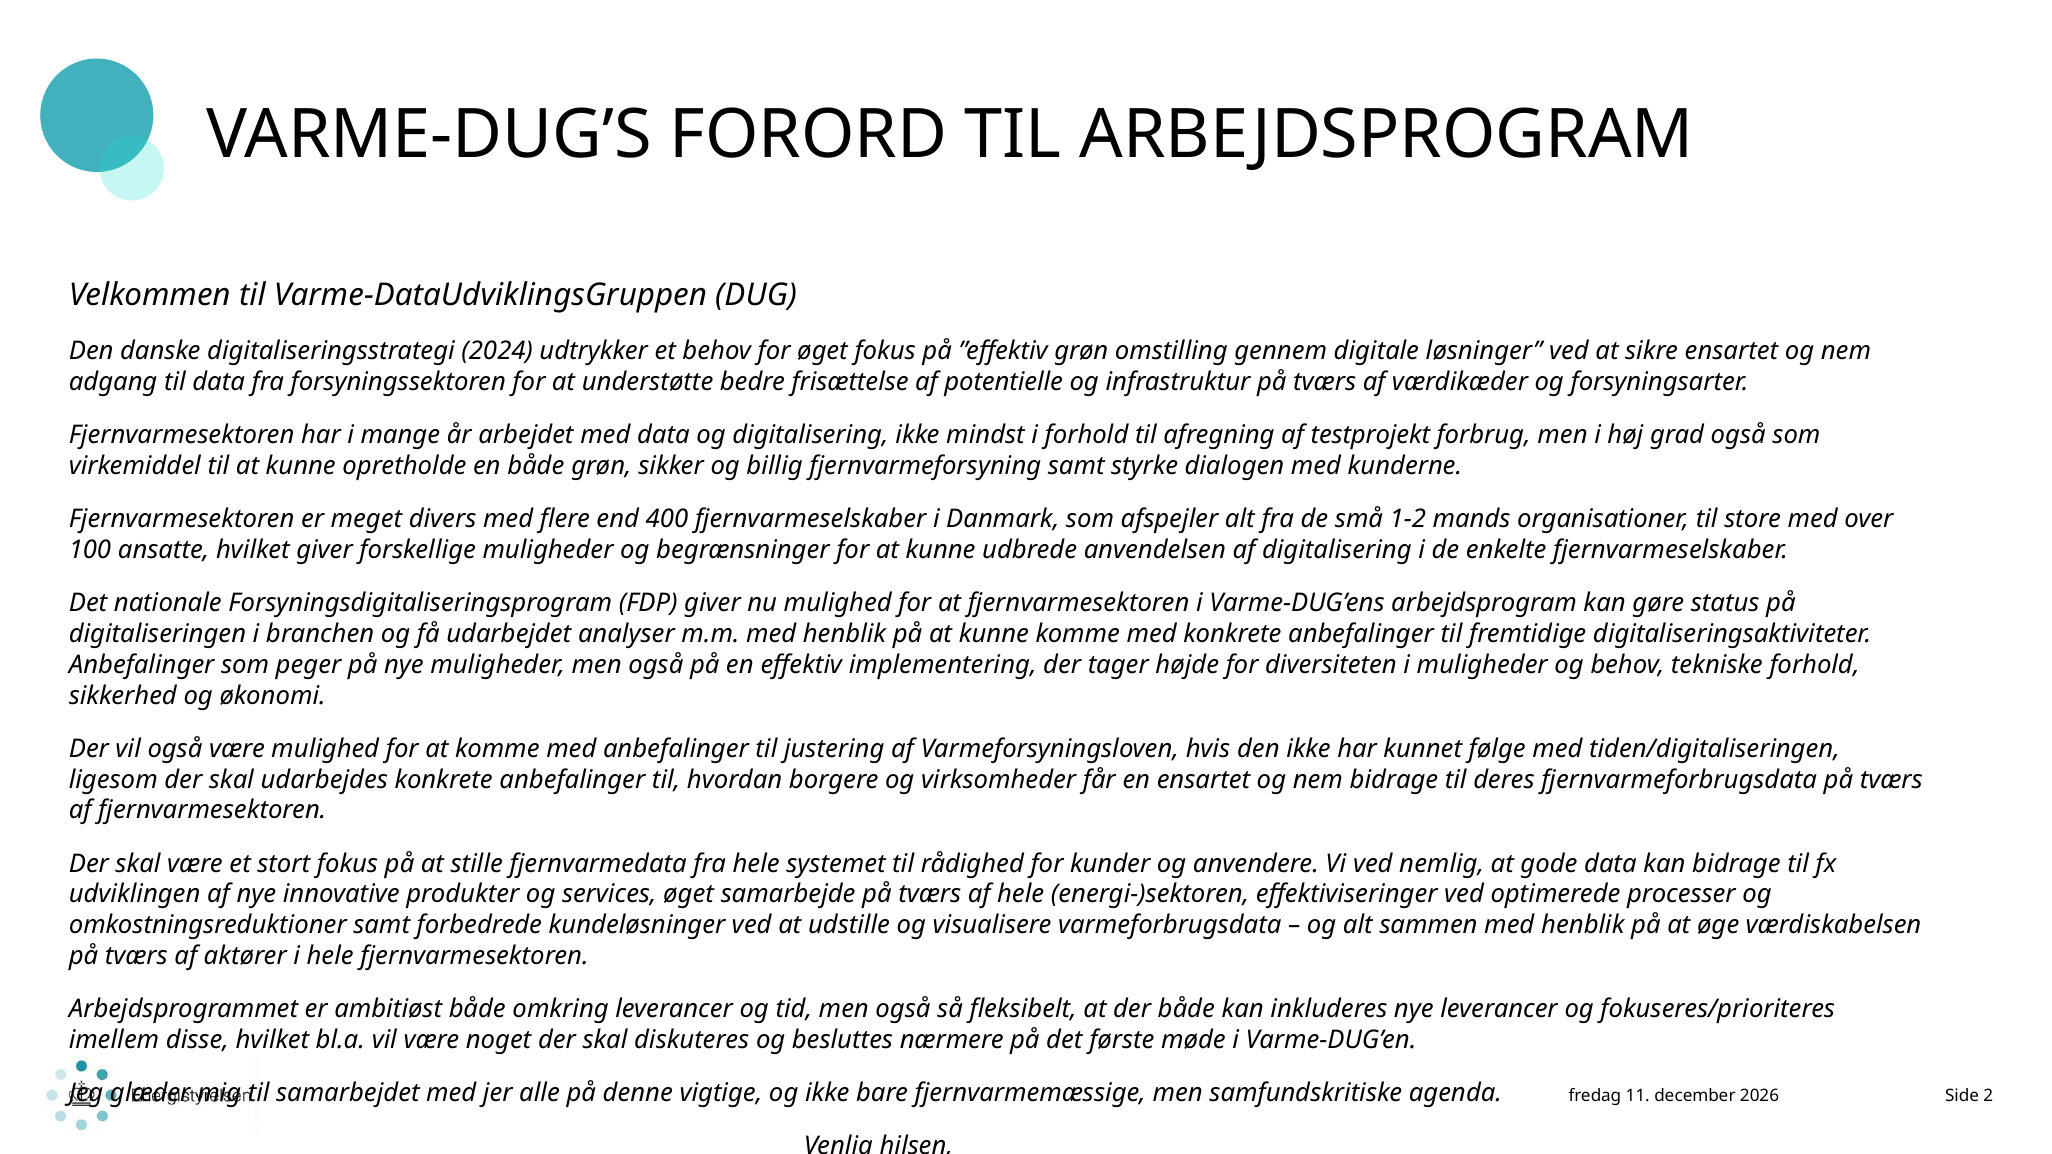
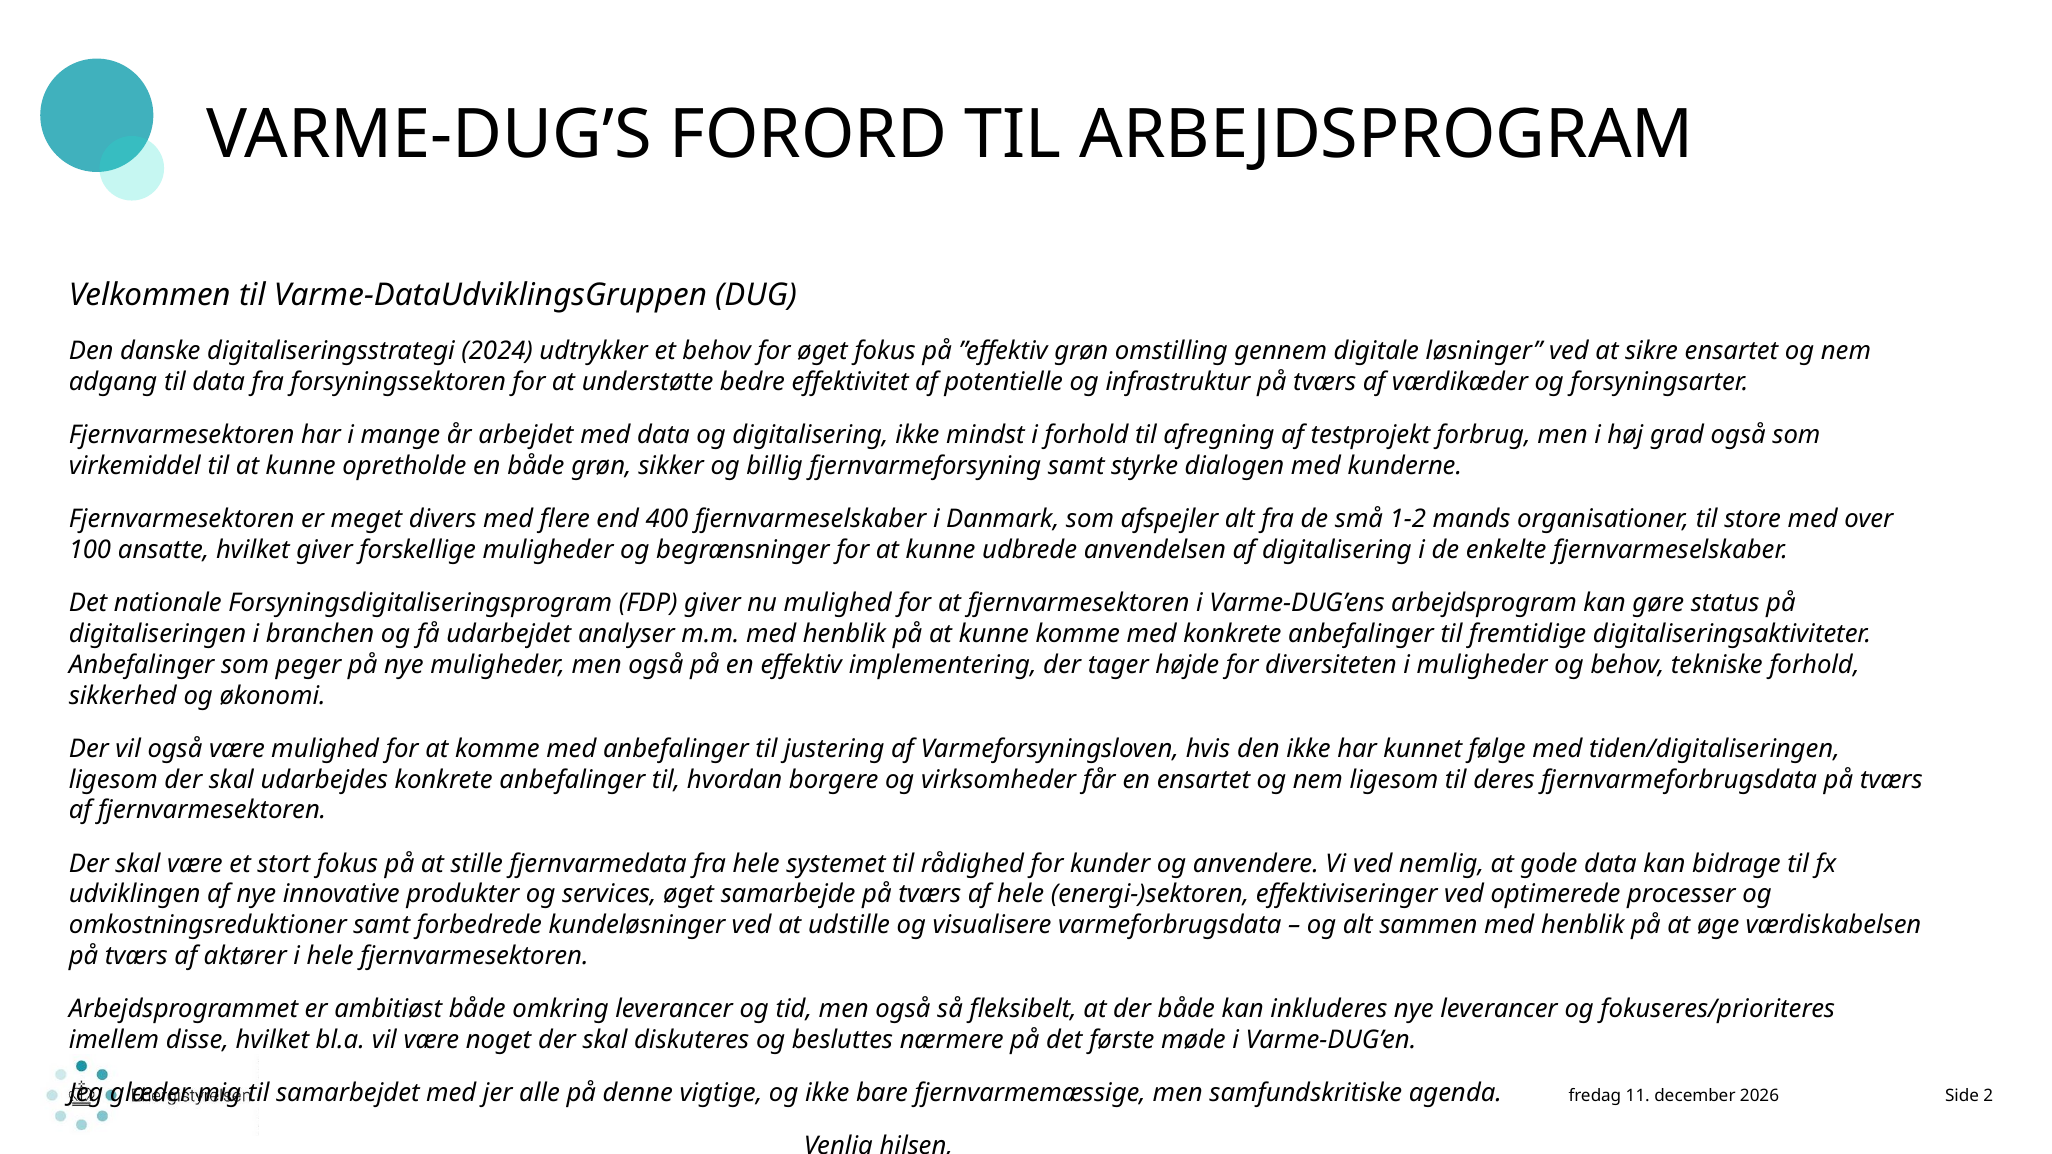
frisættelse: frisættelse -> effektivitet
nem bidrage: bidrage -> ligesom
